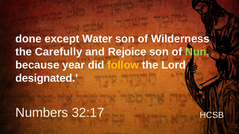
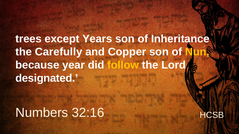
done: done -> trees
Water: Water -> Years
Wilderness: Wilderness -> Inheritance
Rejoice: Rejoice -> Copper
Nun colour: light green -> yellow
32:17: 32:17 -> 32:16
